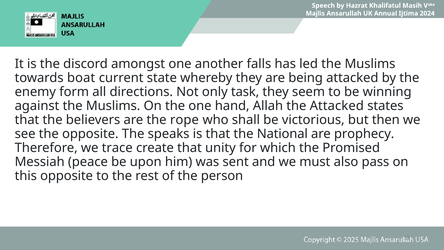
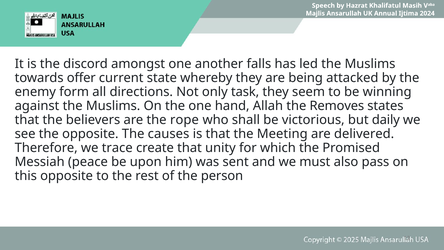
boat: boat -> offer
the Attacked: Attacked -> Removes
then: then -> daily
speaks: speaks -> causes
National: National -> Meeting
prophecy: prophecy -> delivered
